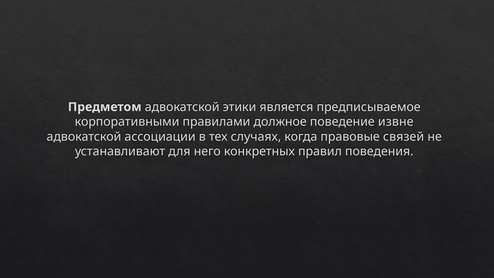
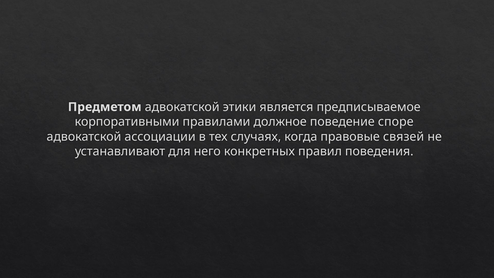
извне: извне -> споре
